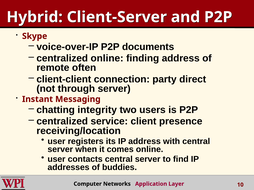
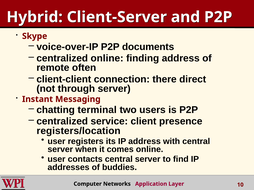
party: party -> there
integrity: integrity -> terminal
receiving/location: receiving/location -> registers/location
